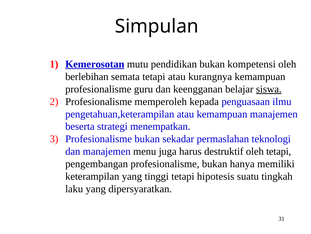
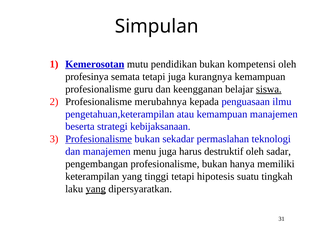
berlebihan: berlebihan -> profesinya
tetapi atau: atau -> juga
memperoleh: memperoleh -> merubahnya
menempatkan: menempatkan -> kebijaksanaan
Profesionalisme at (99, 139) underline: none -> present
oleh tetapi: tetapi -> sadar
yang at (96, 188) underline: none -> present
